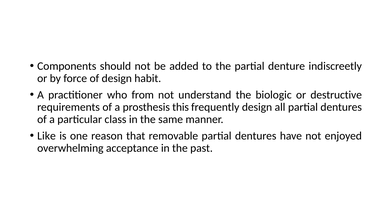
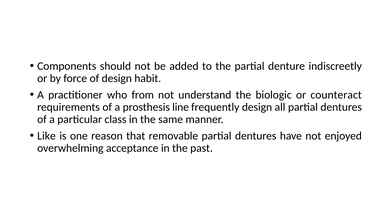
destructive: destructive -> counteract
this: this -> line
